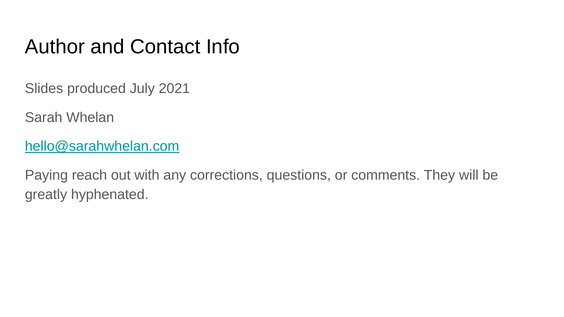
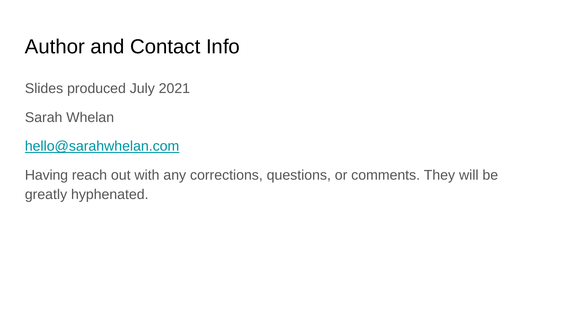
Paying: Paying -> Having
